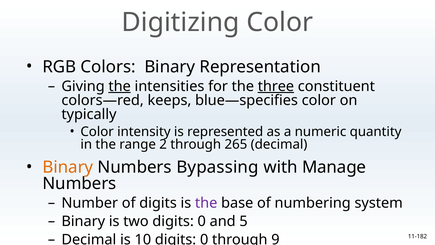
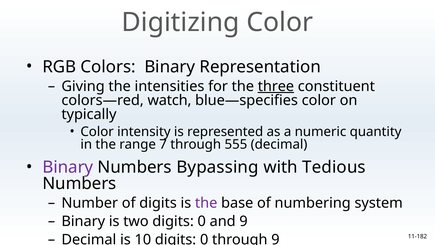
the at (120, 86) underline: present -> none
keeps: keeps -> watch
2: 2 -> 7
265: 265 -> 555
Binary at (68, 167) colour: orange -> purple
Manage: Manage -> Tedious
and 5: 5 -> 9
